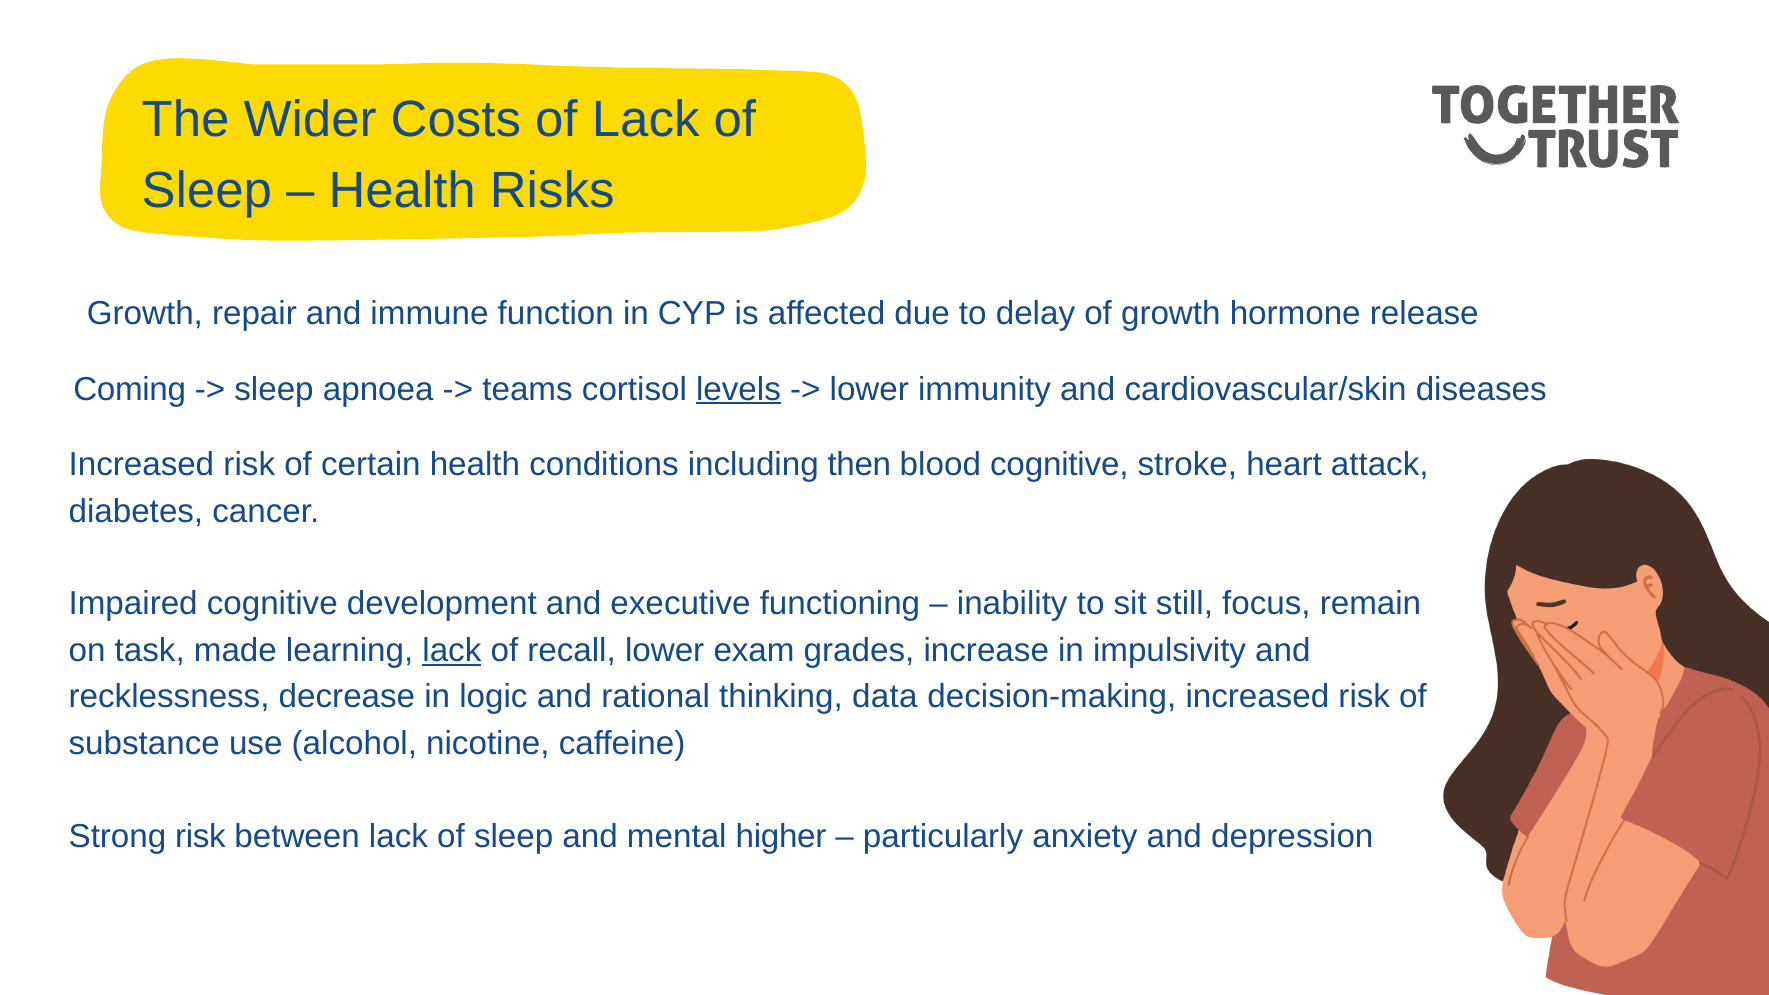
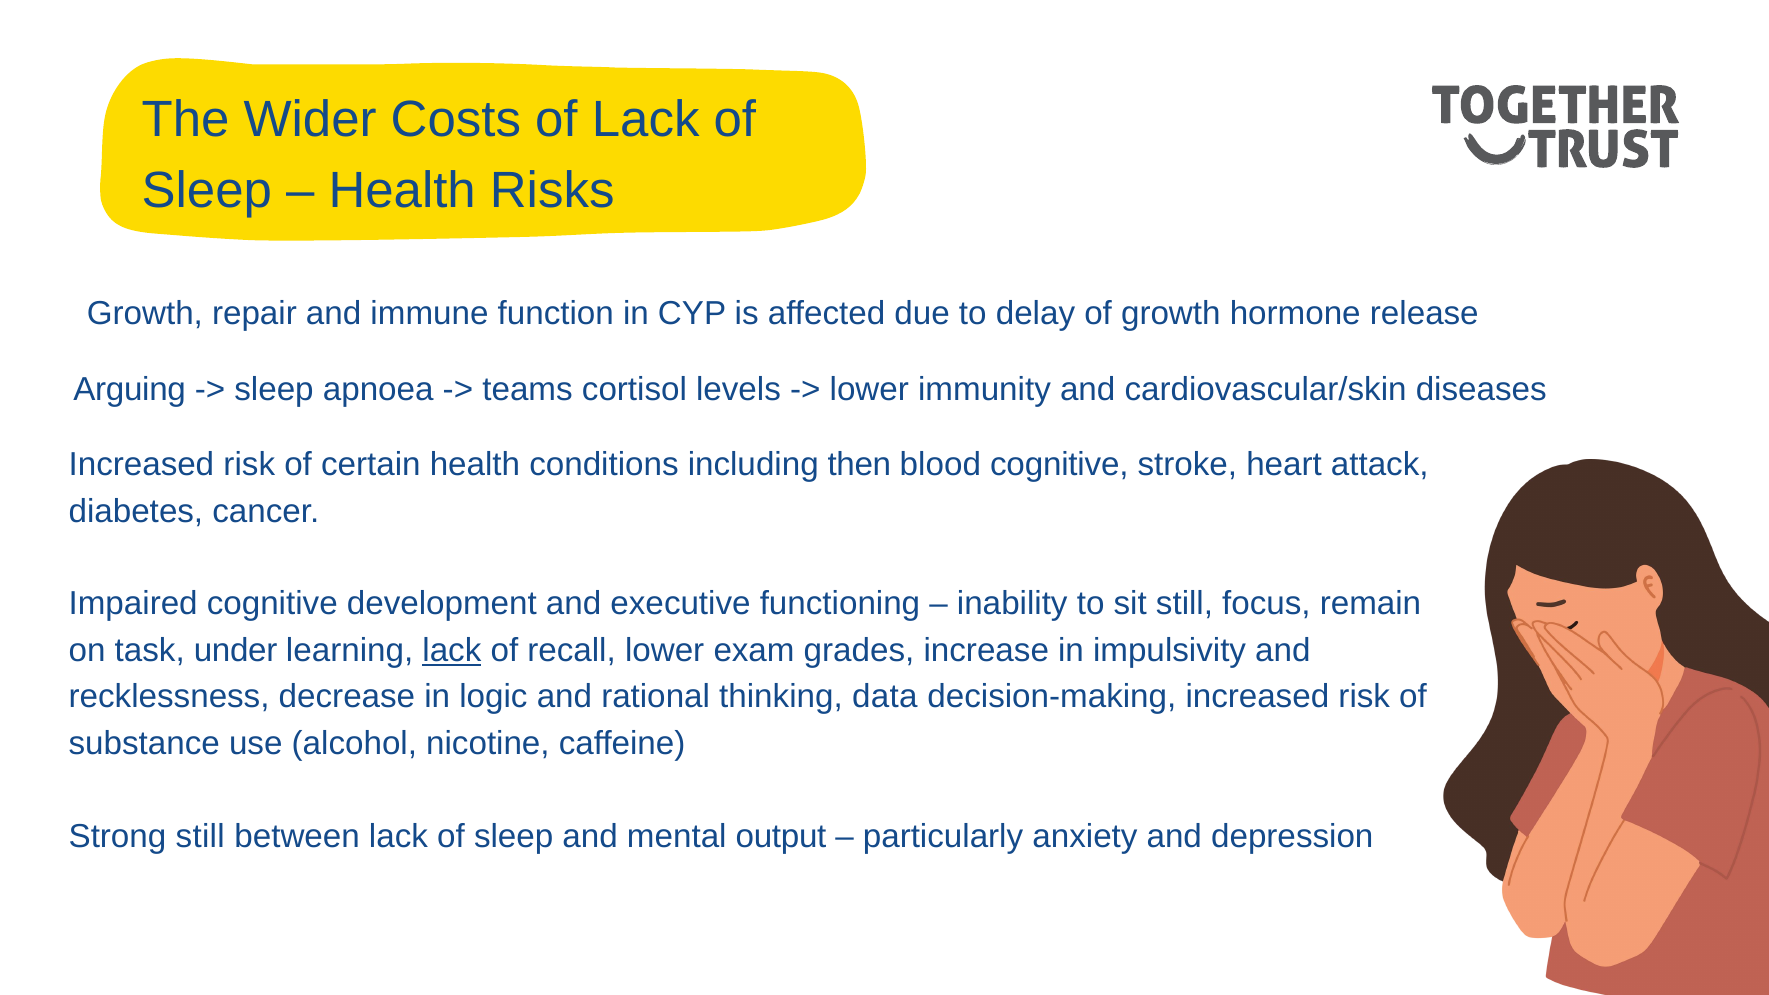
Coming: Coming -> Arguing
levels underline: present -> none
made: made -> under
Strong risk: risk -> still
higher: higher -> output
